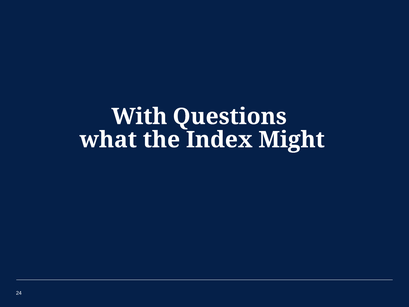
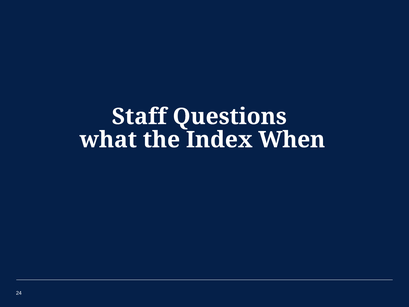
With: With -> Staff
Might: Might -> When
